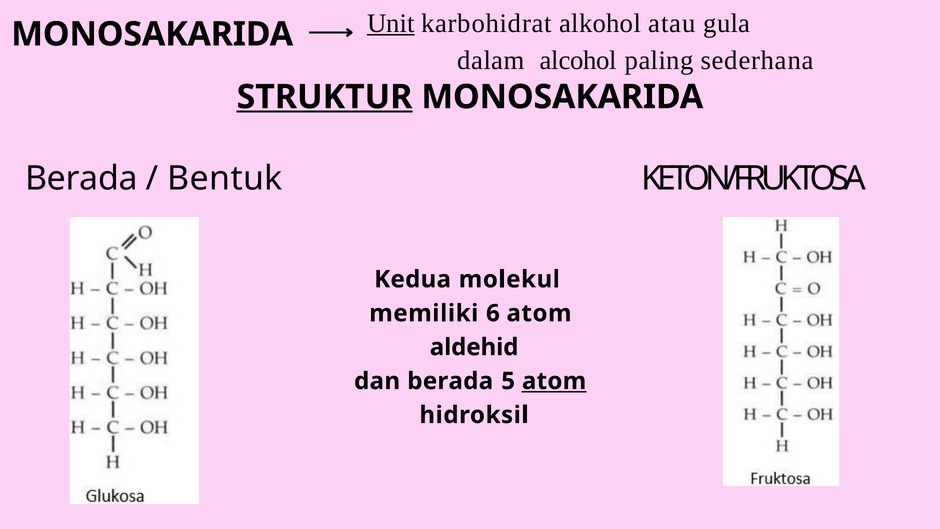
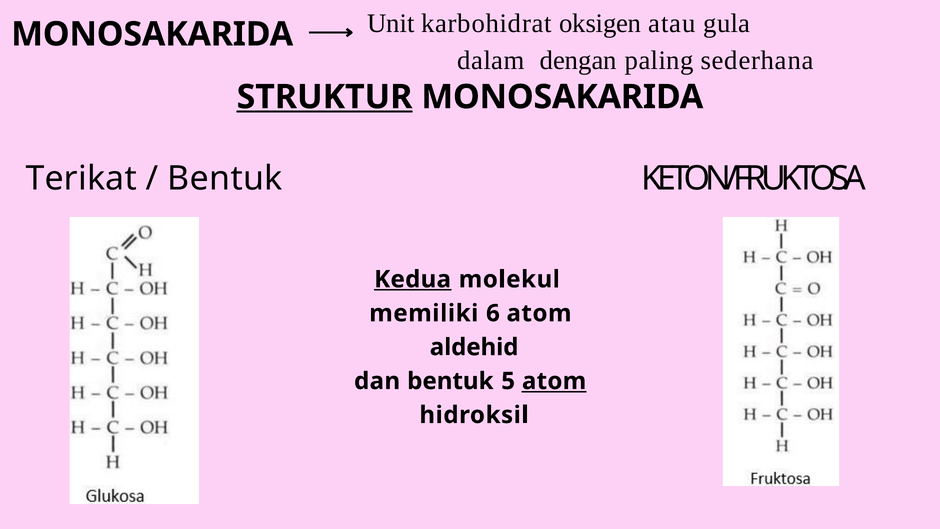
Unit underline: present -> none
alkohol: alkohol -> oksigen
alcohol: alcohol -> dengan
Berada at (81, 178): Berada -> Terikat
Kedua underline: none -> present
dan berada: berada -> bentuk
